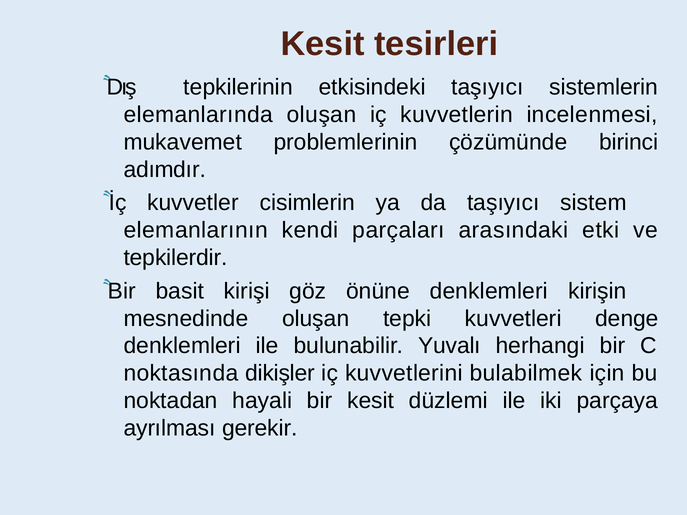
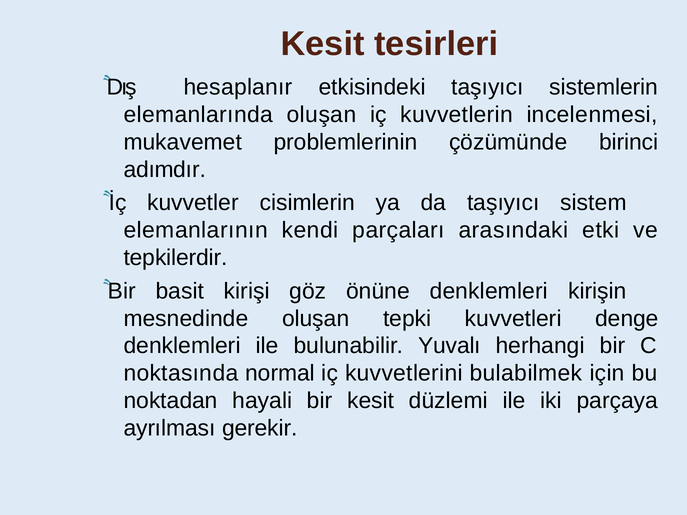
tepkilerinin: tepkilerinin -> hesaplanır
dikişler: dikişler -> normal
